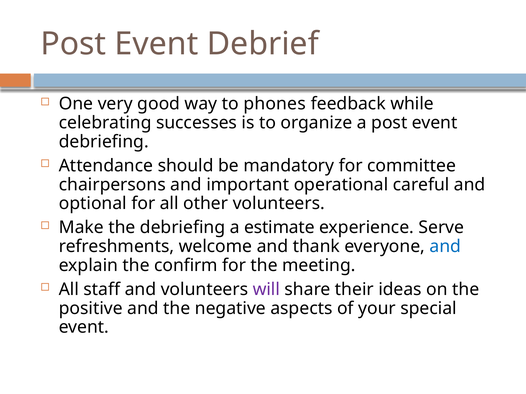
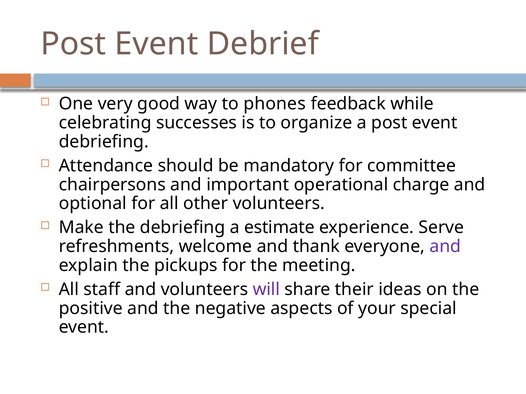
careful: careful -> charge
and at (445, 247) colour: blue -> purple
confirm: confirm -> pickups
